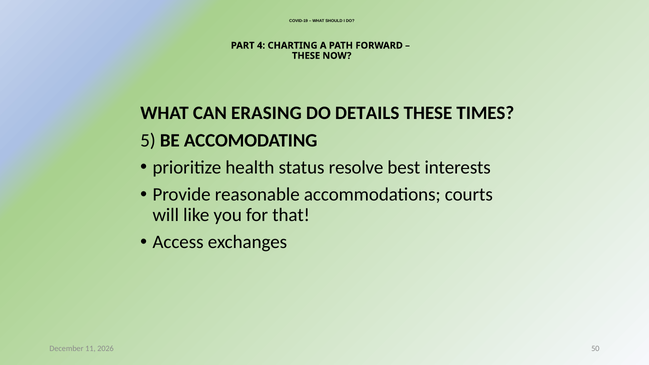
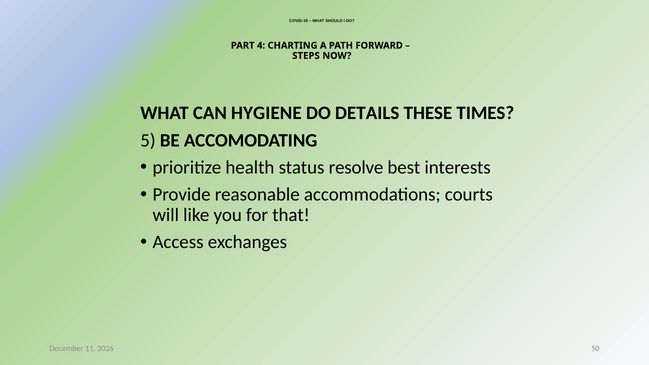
THESE at (306, 56): THESE -> STEPS
ERASING: ERASING -> HYGIENE
